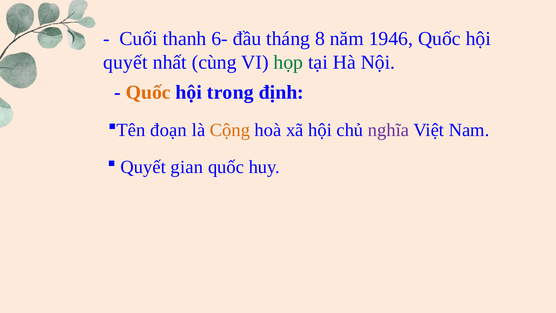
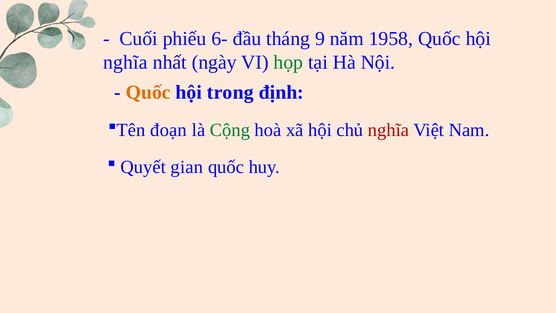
thanh: thanh -> phiếu
8: 8 -> 9
1946: 1946 -> 1958
quyết at (125, 62): quyết -> nghĩa
cùng: cùng -> ngày
Cộng colour: orange -> green
nghĩa at (388, 130) colour: purple -> red
